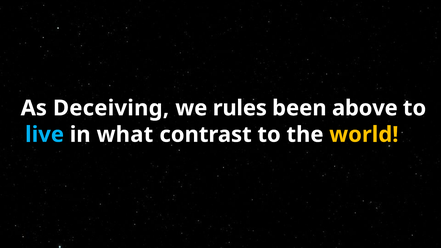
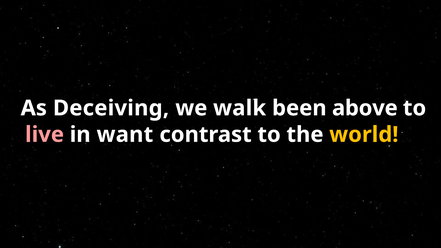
rules: rules -> walk
live colour: light blue -> pink
what: what -> want
